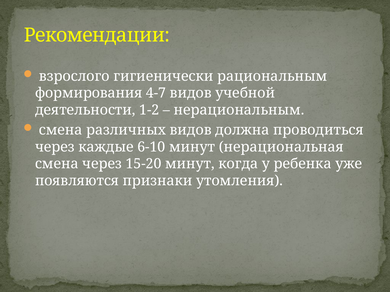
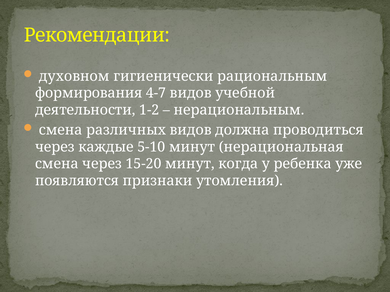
взрослого: взрослого -> духовном
6-10: 6-10 -> 5-10
